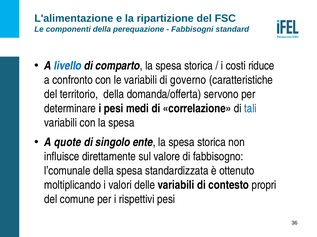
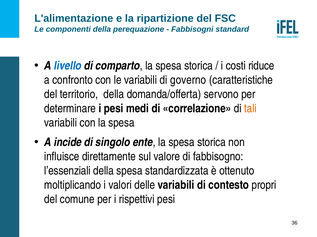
tali colour: blue -> orange
quote: quote -> incide
l’comunale: l’comunale -> l’essenziali
